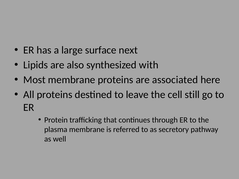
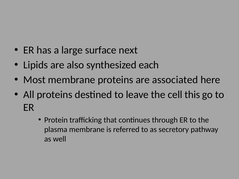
with: with -> each
still: still -> this
